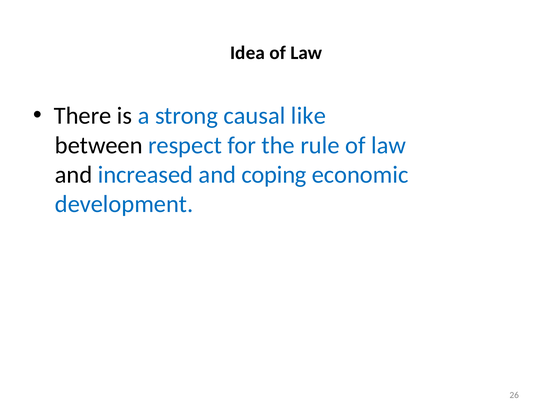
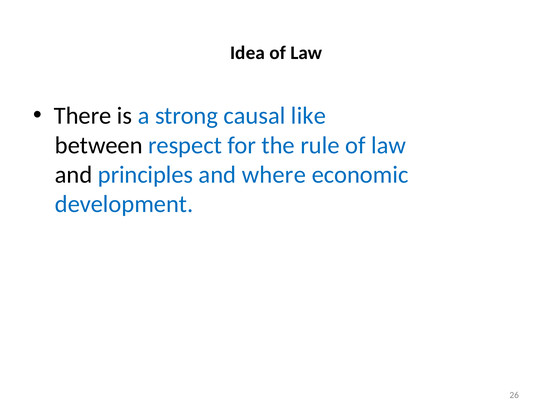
increased: increased -> principles
coping: coping -> where
